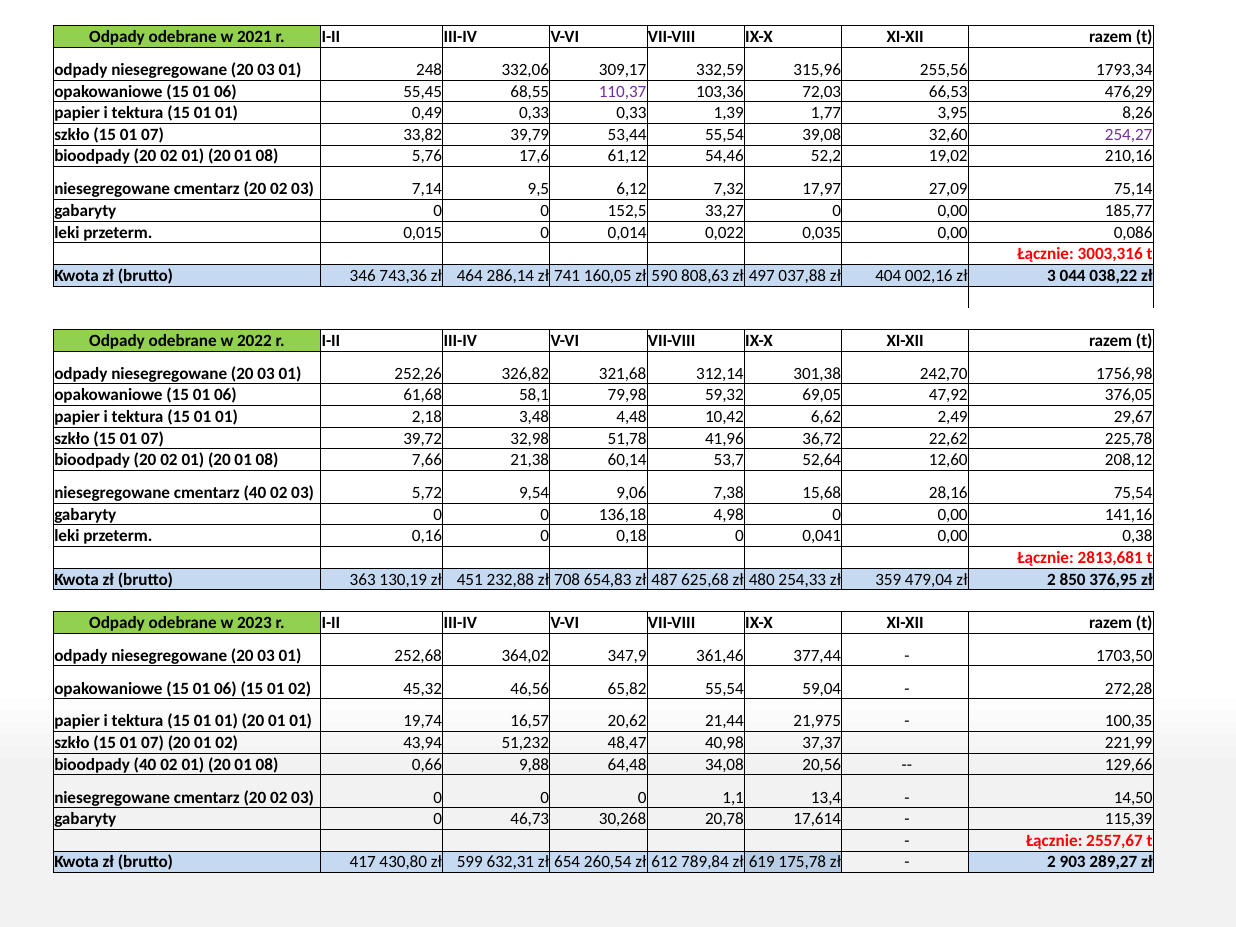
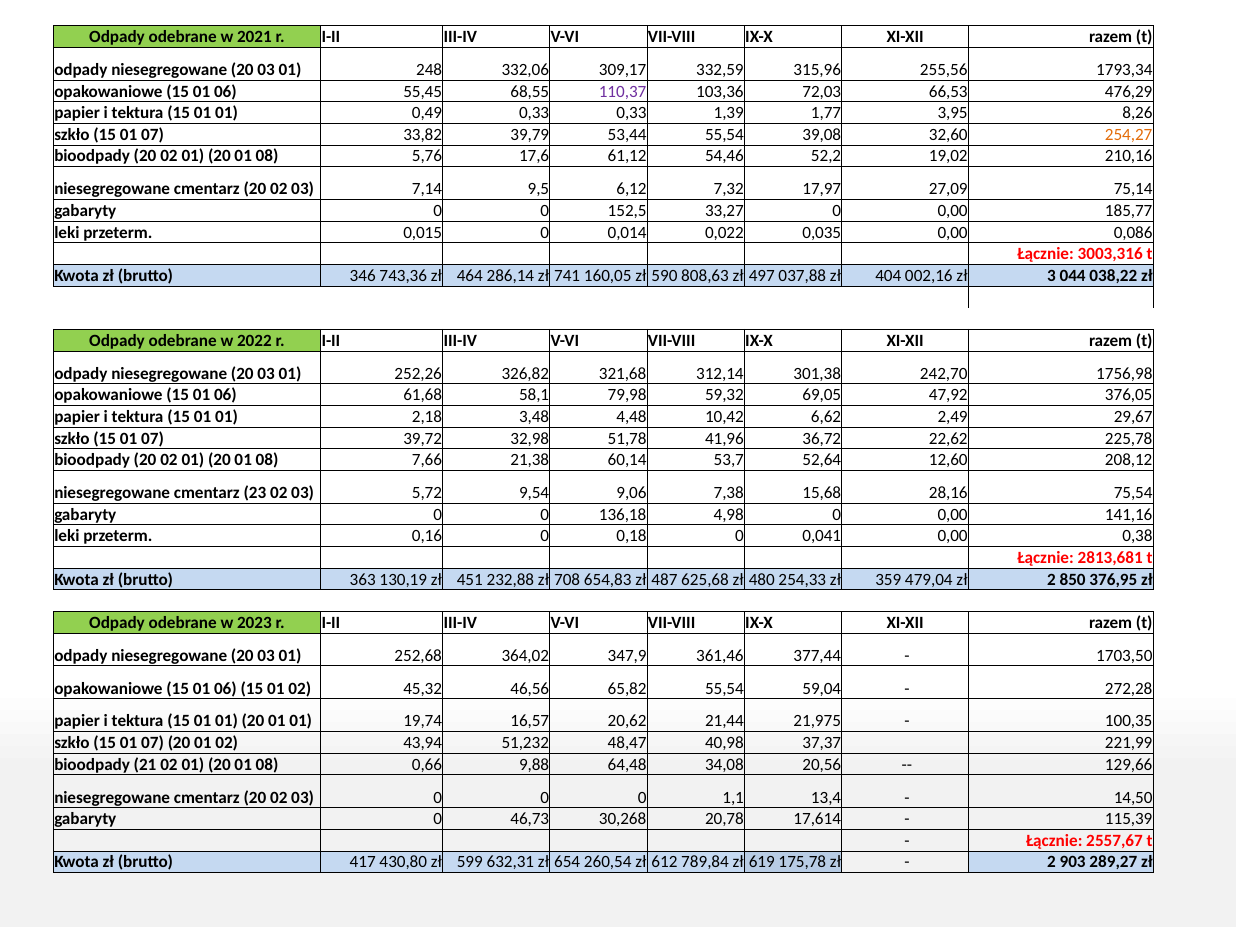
254,27 colour: purple -> orange
cmentarz 40: 40 -> 23
bioodpady 40: 40 -> 21
